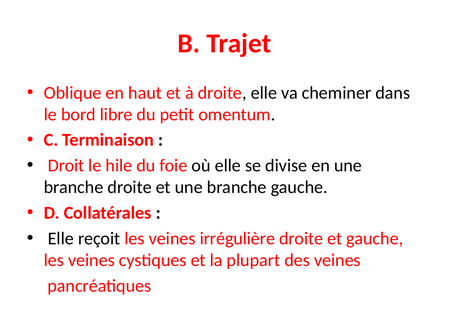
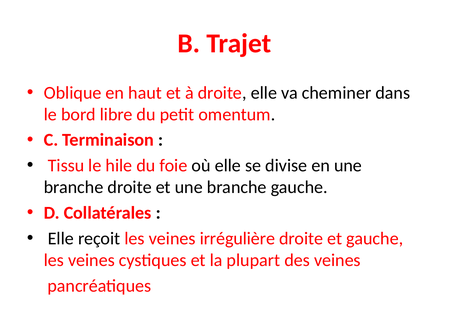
Droit: Droit -> Tissu
